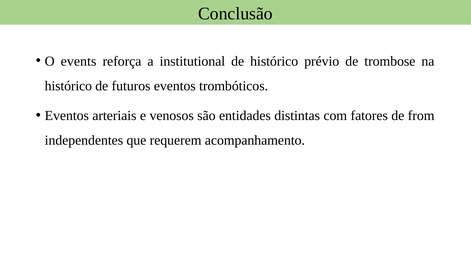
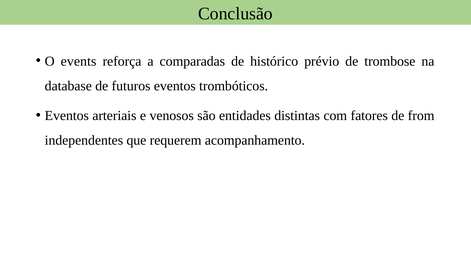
institutional: institutional -> comparadas
histórico at (68, 86): histórico -> database
